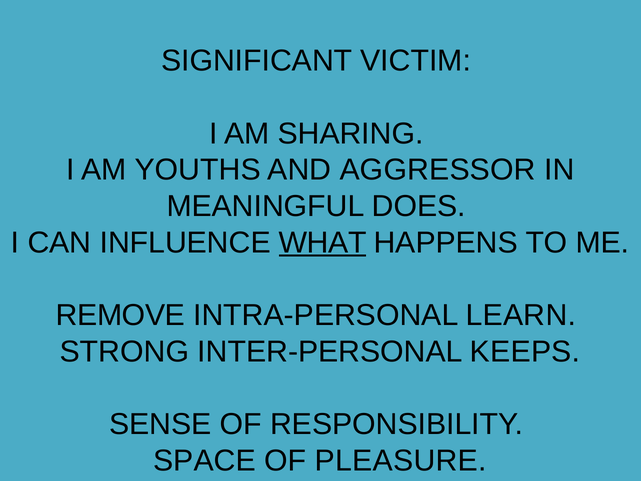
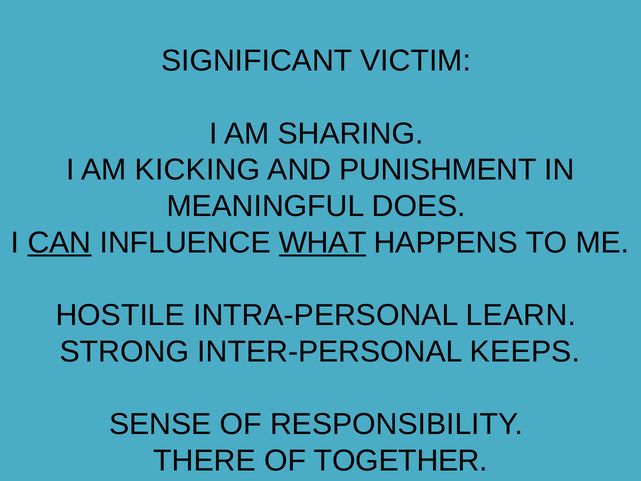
YOUTHS: YOUTHS -> KICKING
AGGRESSOR: AGGRESSOR -> PUNISHMENT
CAN underline: none -> present
REMOVE: REMOVE -> HOSTILE
SPACE: SPACE -> THERE
PLEASURE: PLEASURE -> TOGETHER
